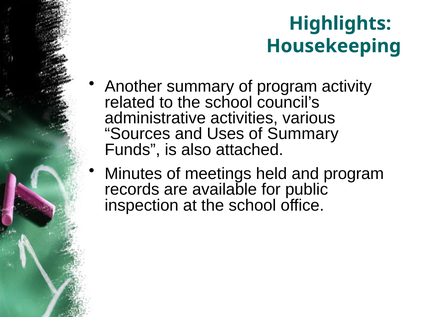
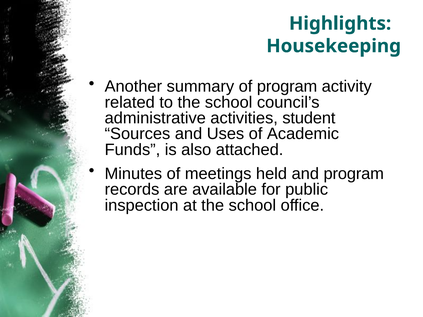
various: various -> student
of Summary: Summary -> Academic
